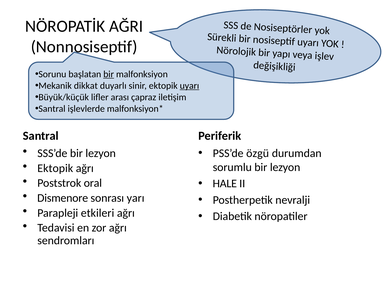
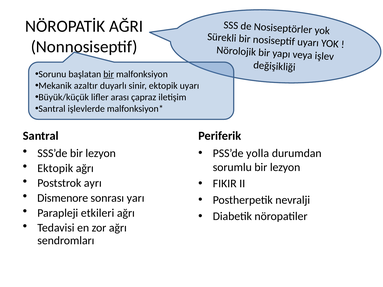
dikkat: dikkat -> azaltır
uyarı at (189, 86) underline: present -> none
özgü: özgü -> yolla
oral: oral -> ayrı
HALE: HALE -> FIKIR
